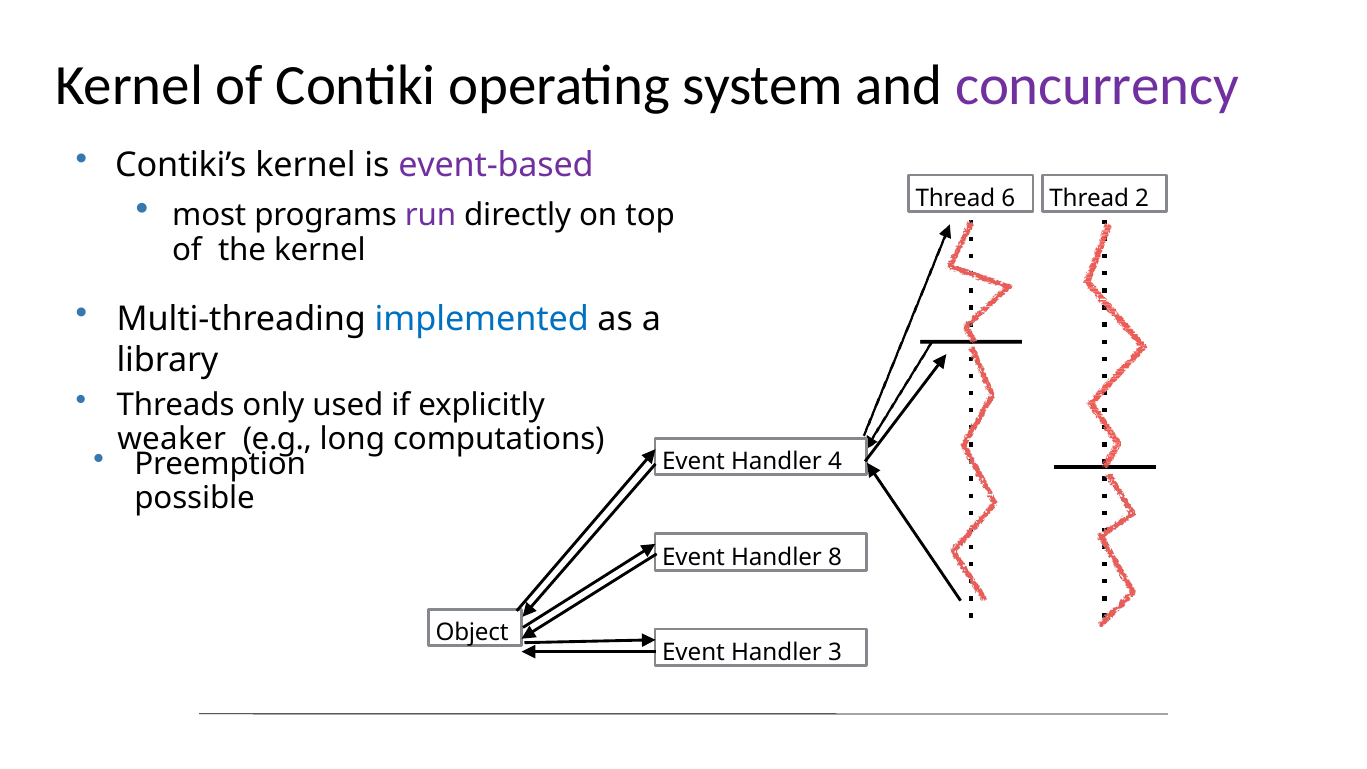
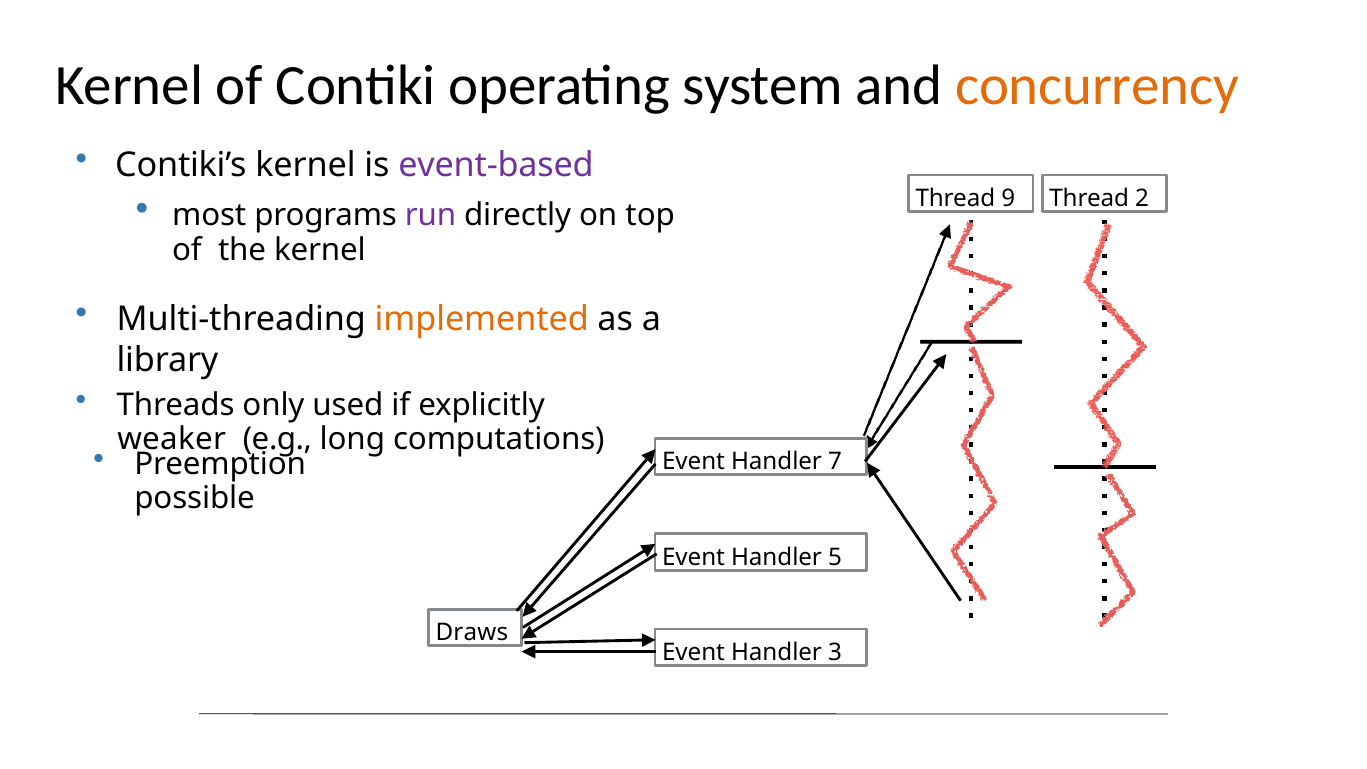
concurrency colour: purple -> orange
6: 6 -> 9
implemented colour: blue -> orange
4: 4 -> 7
8: 8 -> 5
Object: Object -> Draws
